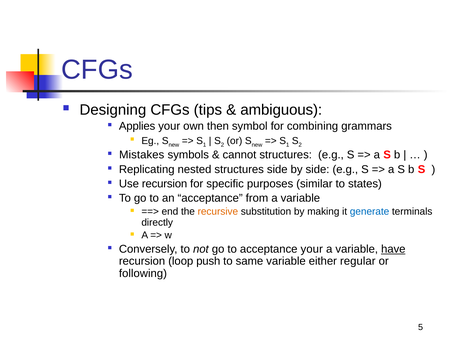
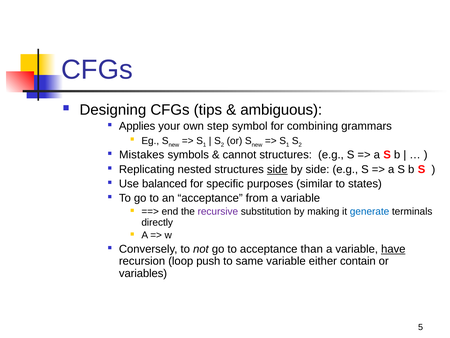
then: then -> step
side at (277, 169) underline: none -> present
Use recursion: recursion -> balanced
recursive colour: orange -> purple
acceptance your: your -> than
regular: regular -> contain
following: following -> variables
